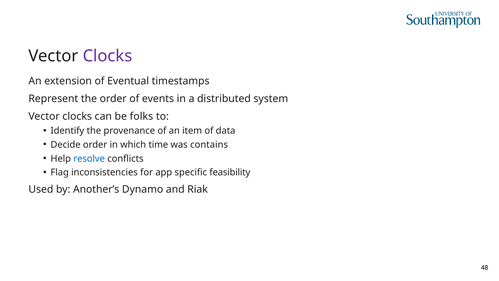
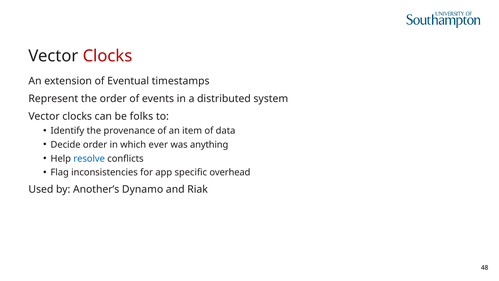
Clocks at (108, 56) colour: purple -> red
time: time -> ever
contains: contains -> anything
feasibility: feasibility -> overhead
